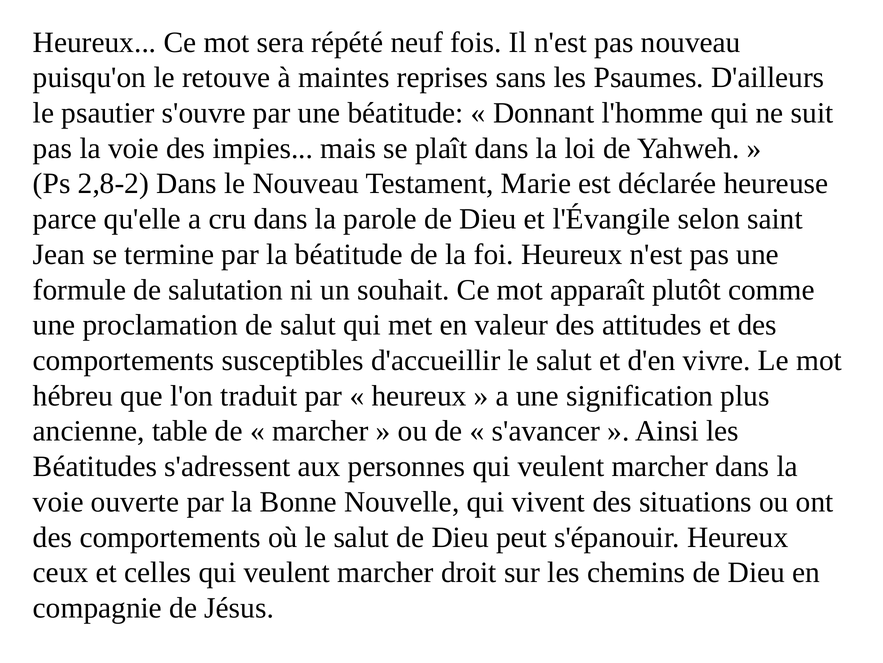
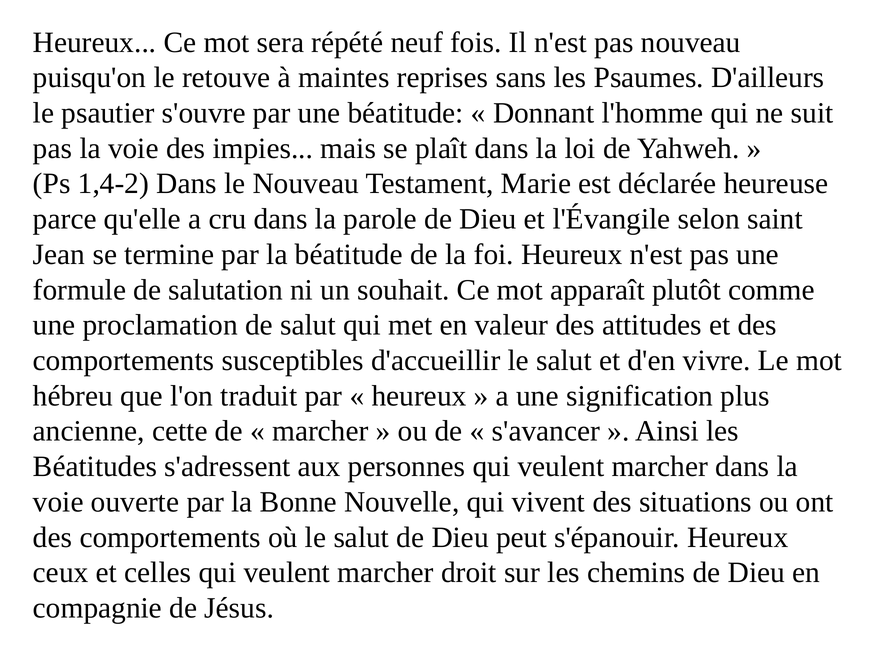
2,8-2: 2,8-2 -> 1,4-2
table: table -> cette
